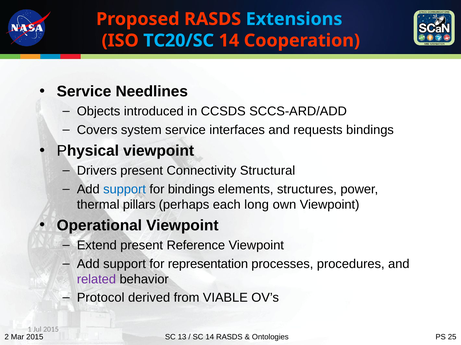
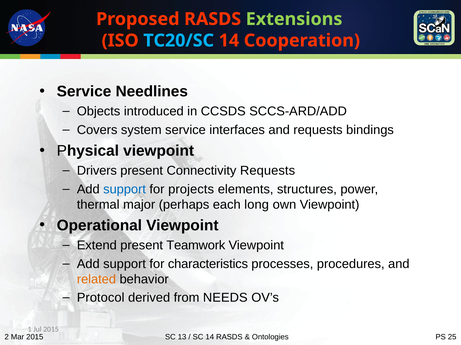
Extensions colour: light blue -> light green
Connectivity Structural: Structural -> Requests
for bindings: bindings -> projects
pillars: pillars -> major
Reference: Reference -> Teamwork
representation: representation -> characteristics
related colour: purple -> orange
VIABLE: VIABLE -> NEEDS
